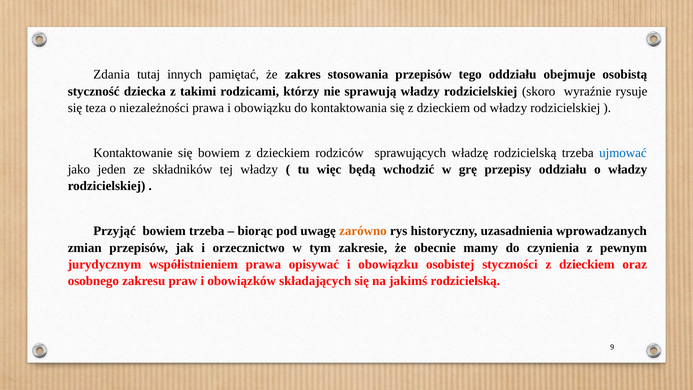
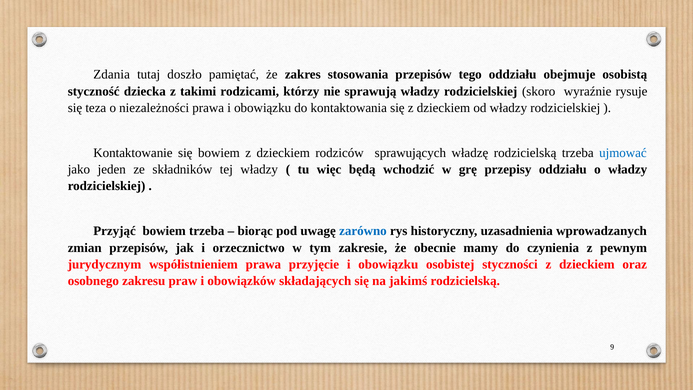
innych: innych -> doszło
zarówno colour: orange -> blue
opisywać: opisywać -> przyjęcie
